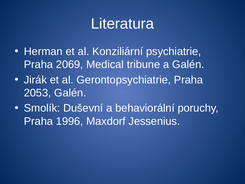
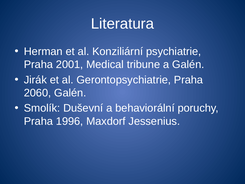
2069: 2069 -> 2001
2053: 2053 -> 2060
